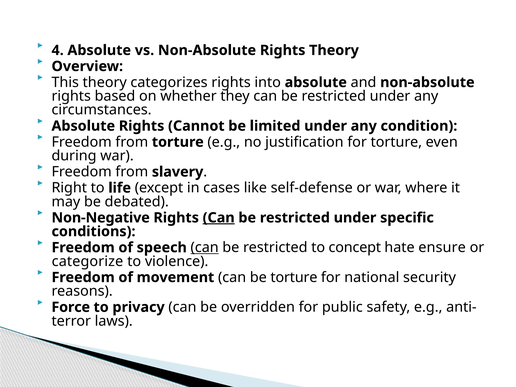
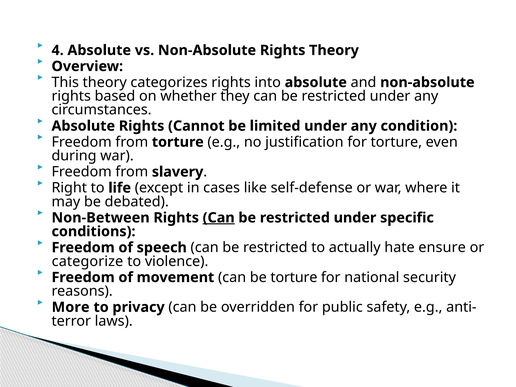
Non-Negative: Non-Negative -> Non-Between
can at (205, 248) underline: present -> none
concept: concept -> actually
Force: Force -> More
